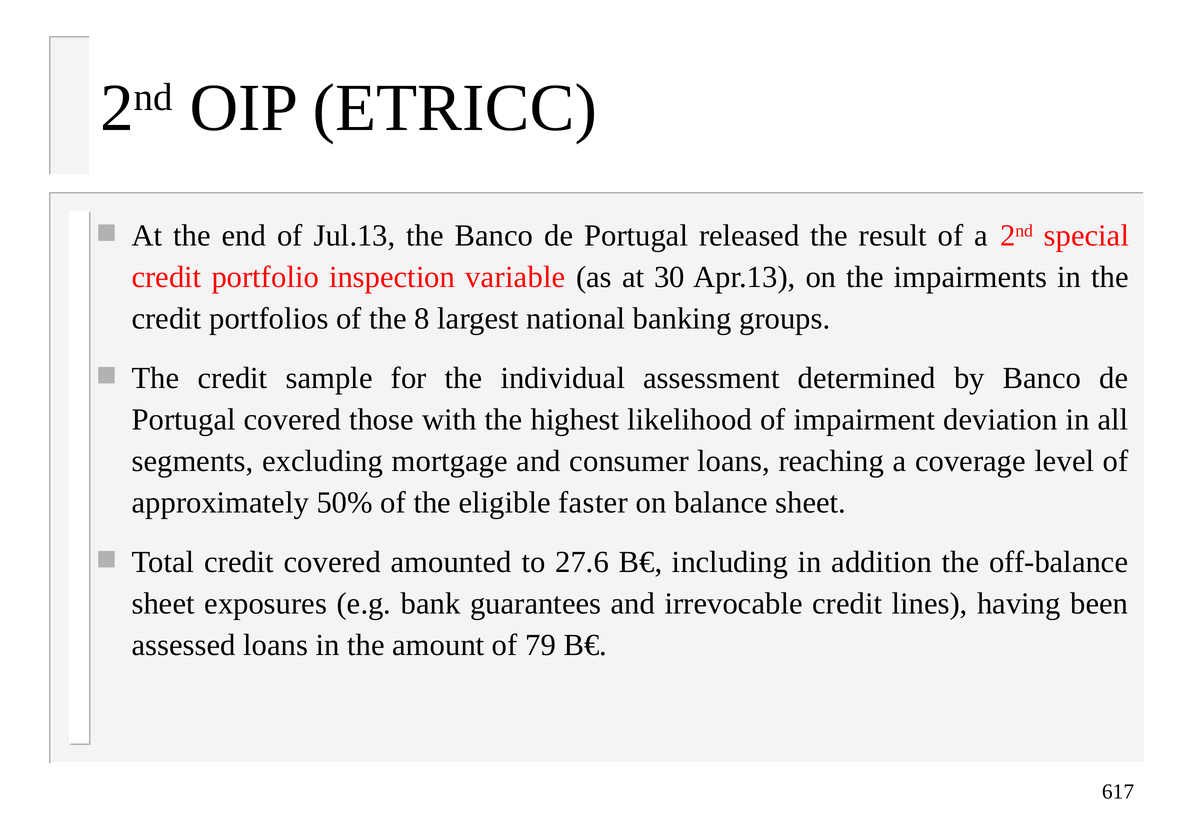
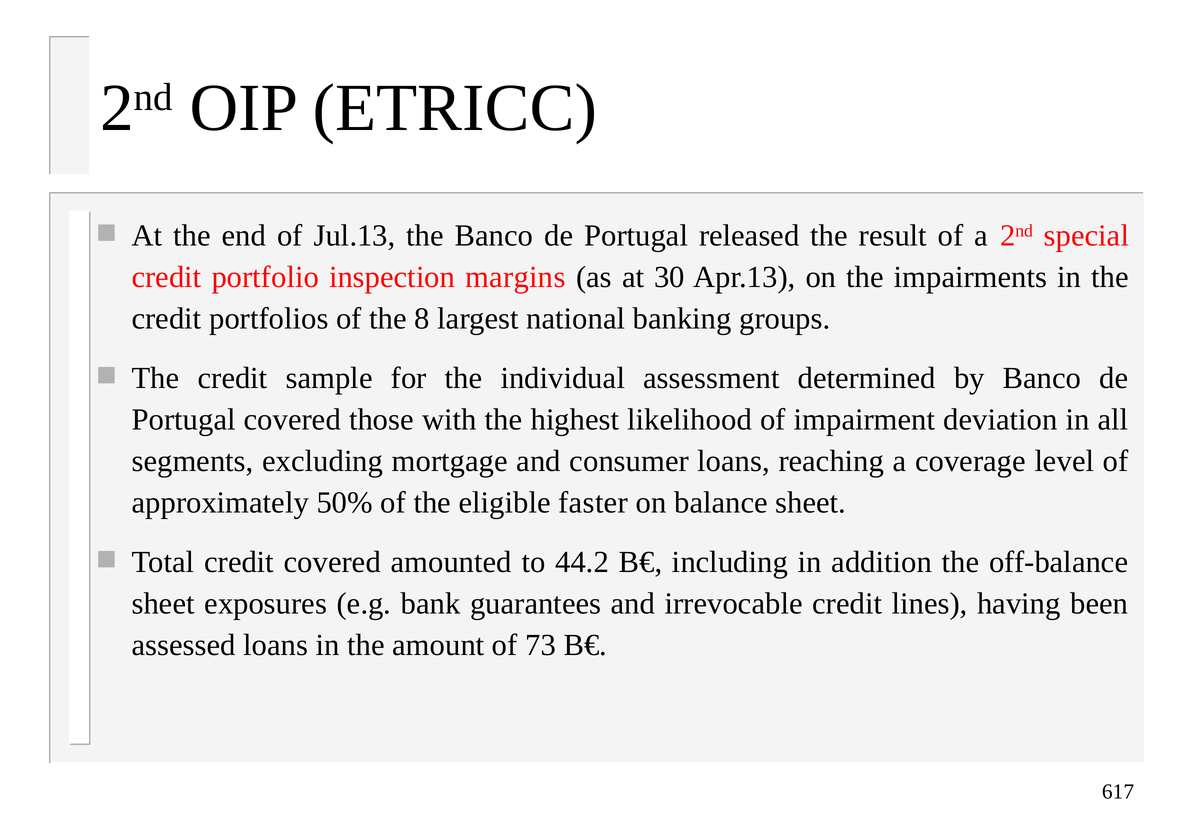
variable: variable -> margins
27.6: 27.6 -> 44.2
79: 79 -> 73
